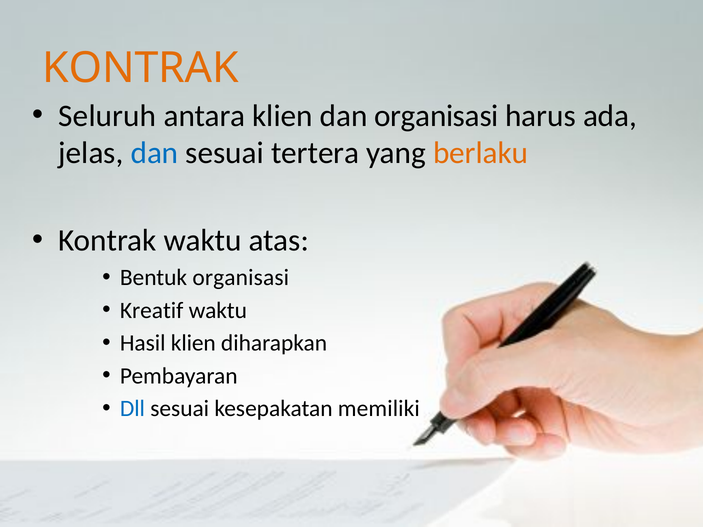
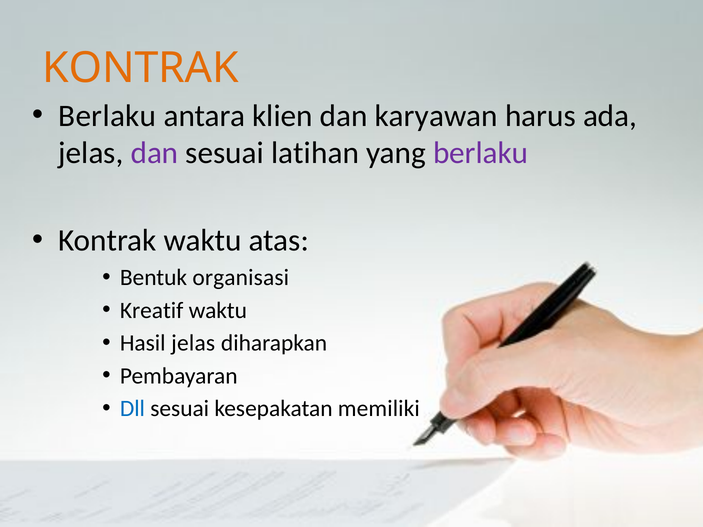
Seluruh at (107, 116): Seluruh -> Berlaku
dan organisasi: organisasi -> karyawan
dan at (155, 153) colour: blue -> purple
tertera: tertera -> latihan
berlaku at (481, 153) colour: orange -> purple
Hasil klien: klien -> jelas
